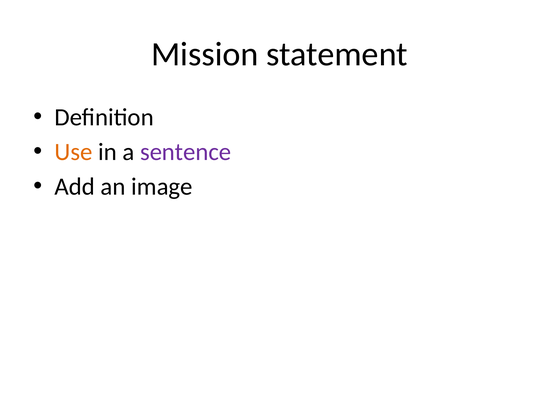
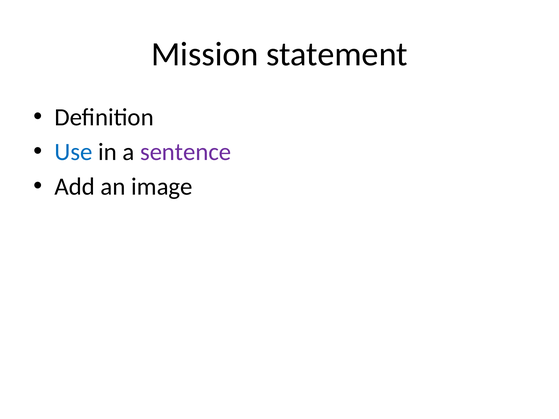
Use colour: orange -> blue
